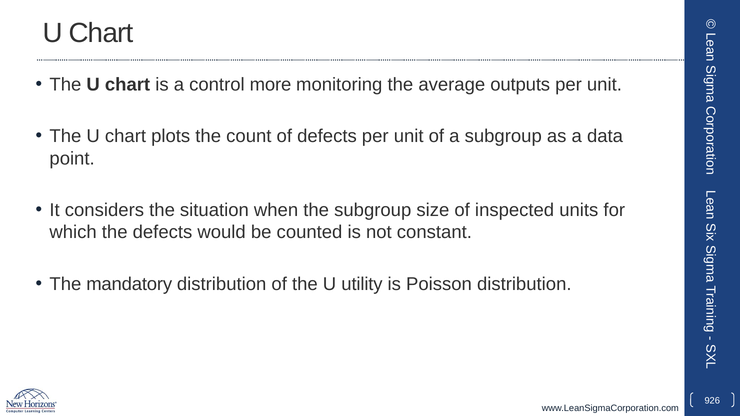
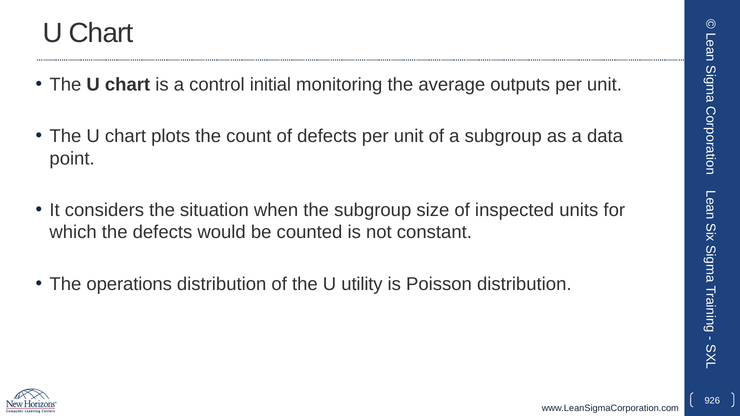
more: more -> initial
mandatory: mandatory -> operations
